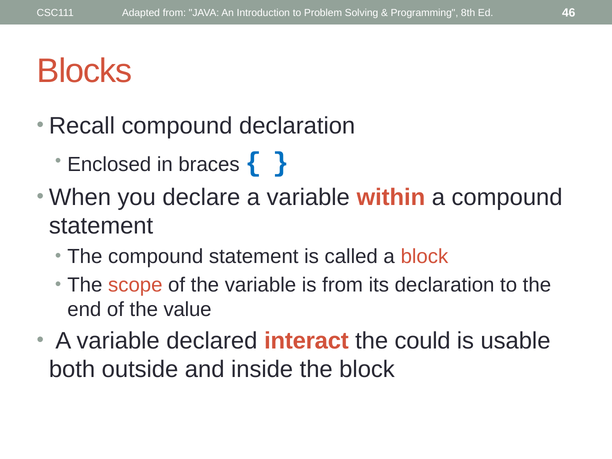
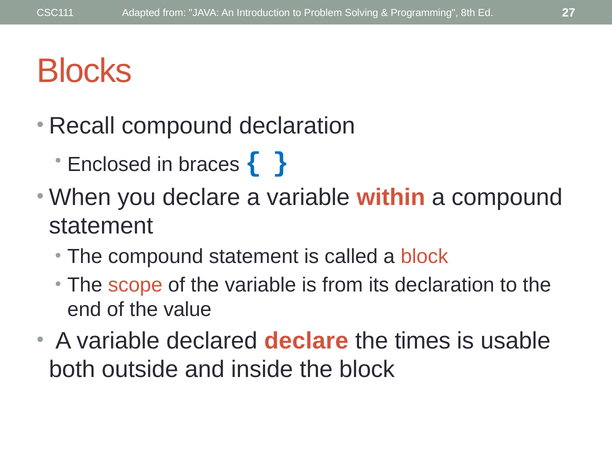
46: 46 -> 27
declared interact: interact -> declare
could: could -> times
